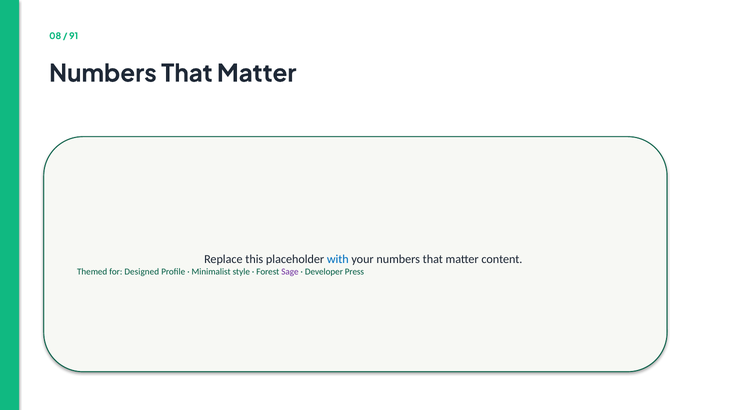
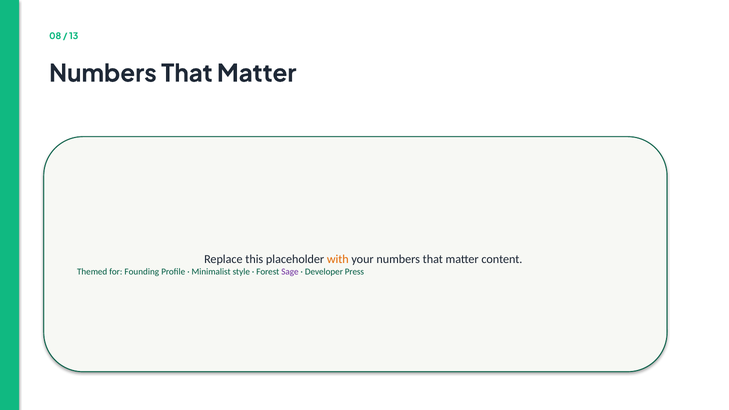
91: 91 -> 13
with colour: blue -> orange
Designed: Designed -> Founding
